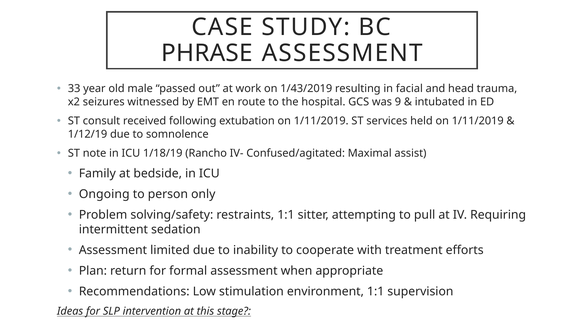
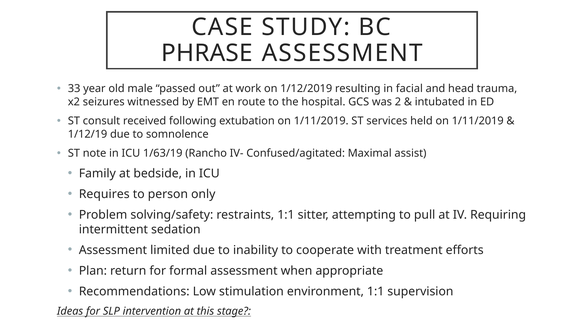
1/43/2019: 1/43/2019 -> 1/12/2019
9: 9 -> 2
1/18/19: 1/18/19 -> 1/63/19
Ongoing: Ongoing -> Requires
